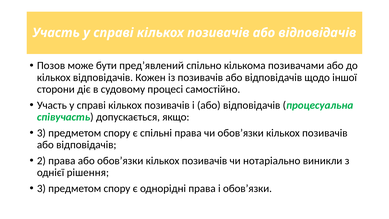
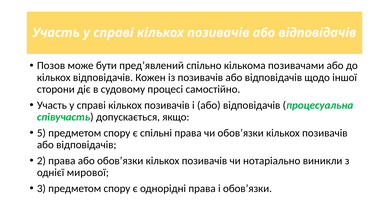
3 at (41, 133): 3 -> 5
рішення: рішення -> мирової
